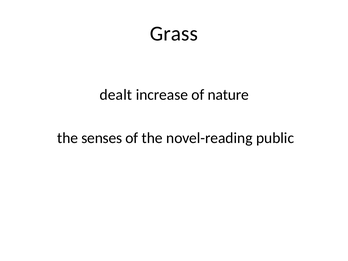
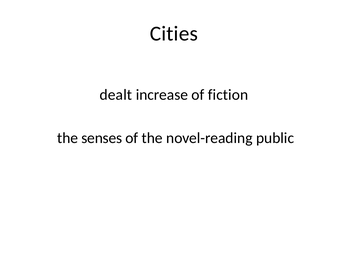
Grass: Grass -> Cities
nature: nature -> fiction
